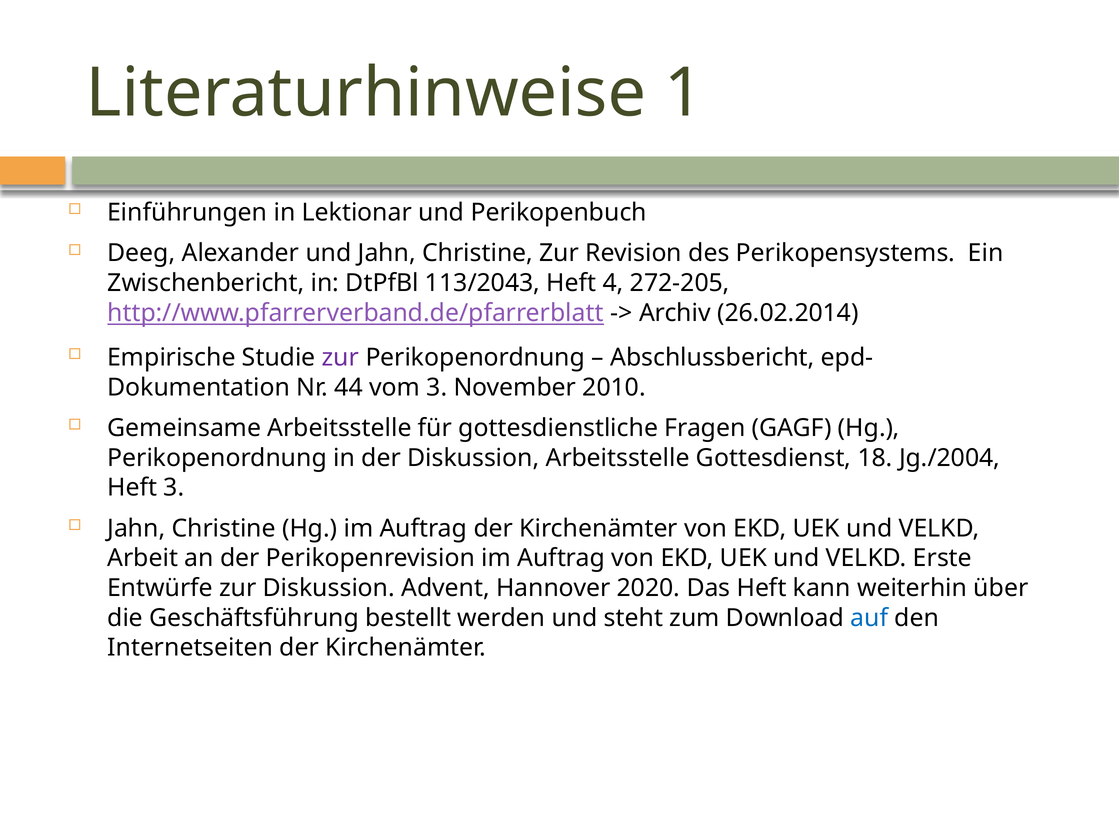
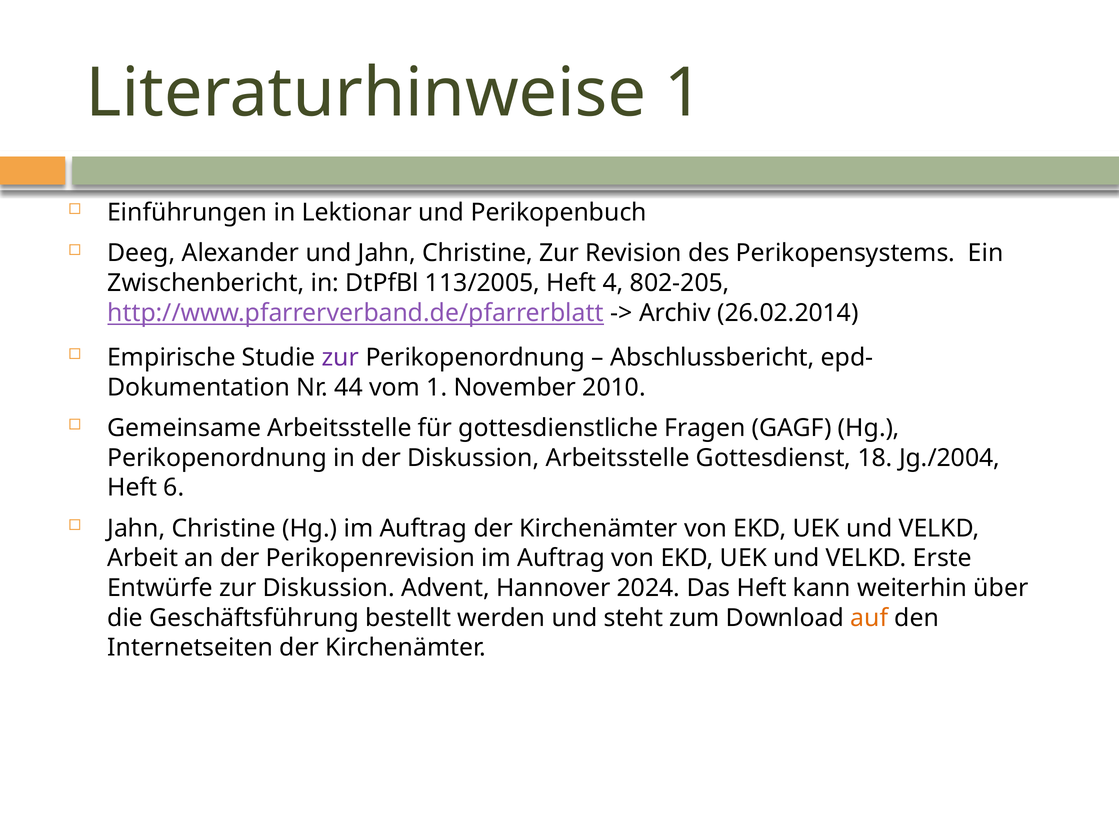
113/2043: 113/2043 -> 113/2005
272-205: 272-205 -> 802-205
vom 3: 3 -> 1
Heft 3: 3 -> 6
2020: 2020 -> 2024
auf colour: blue -> orange
